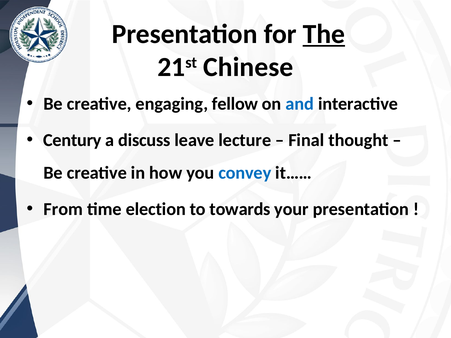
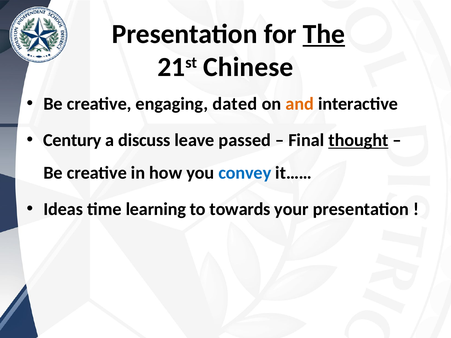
fellow: fellow -> dated
and colour: blue -> orange
lecture: lecture -> passed
thought underline: none -> present
From: From -> Ideas
election: election -> learning
